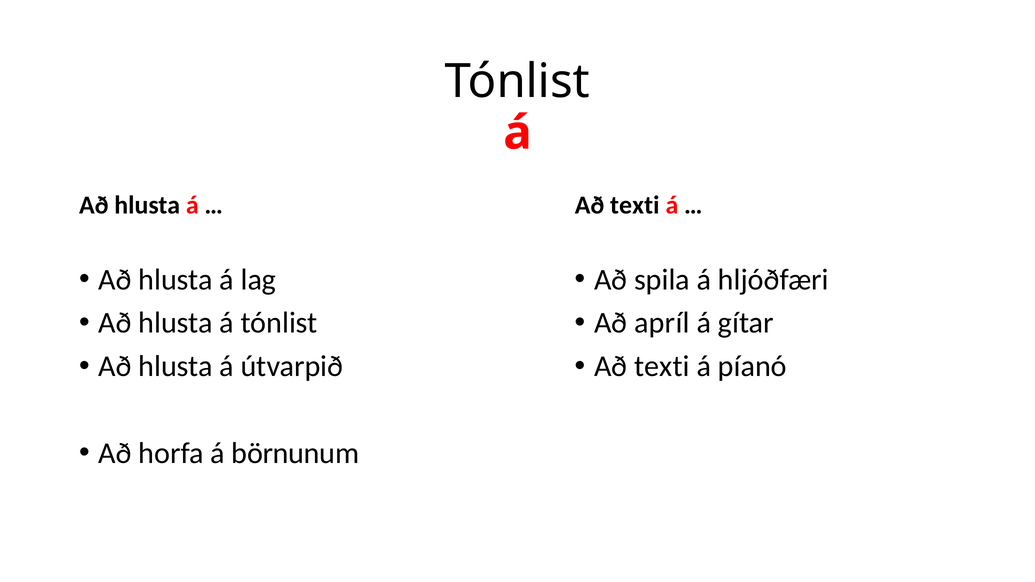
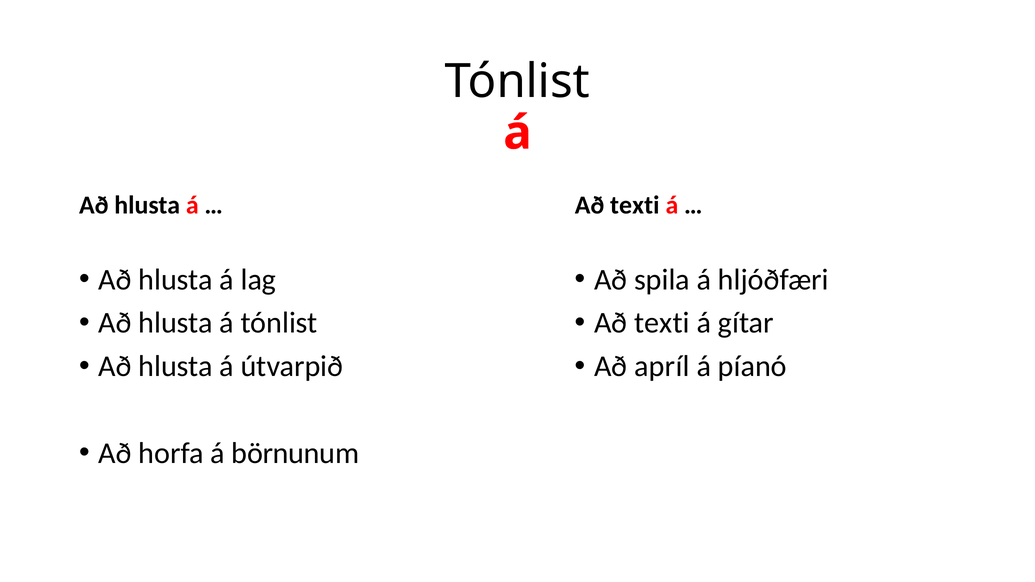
apríl at (662, 323): apríl -> texti
texti at (662, 367): texti -> apríl
